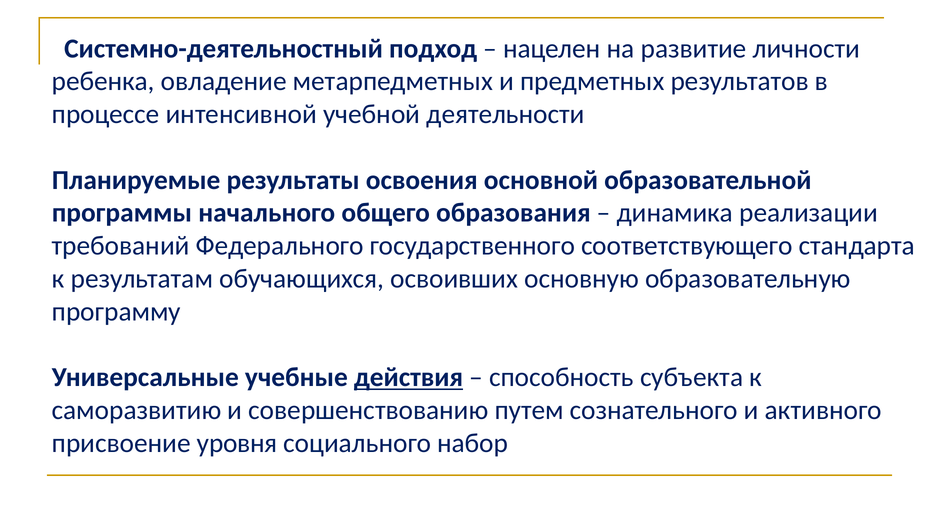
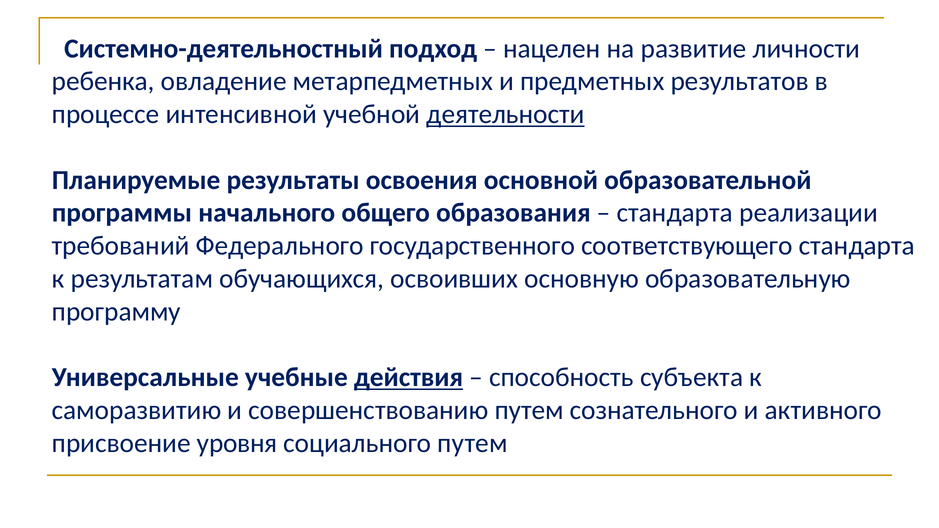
деятельности underline: none -> present
динамика at (675, 213): динамика -> стандарта
социального набор: набор -> путем
